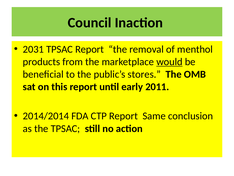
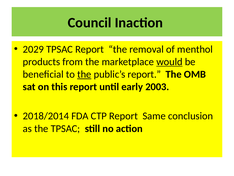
2031: 2031 -> 2029
the at (84, 74) underline: none -> present
public’s stores: stores -> report
2011: 2011 -> 2003
2014/2014: 2014/2014 -> 2018/2014
